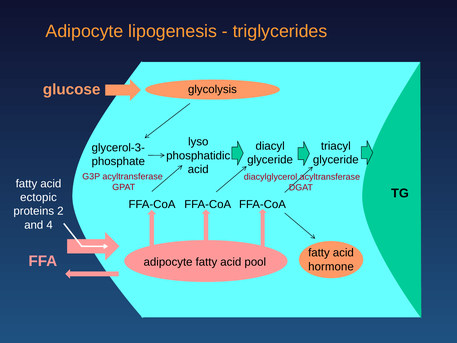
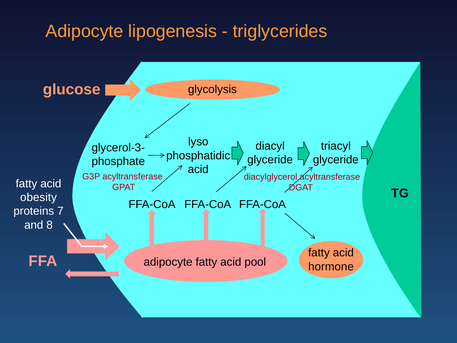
ectopic: ectopic -> obesity
2: 2 -> 7
4: 4 -> 8
